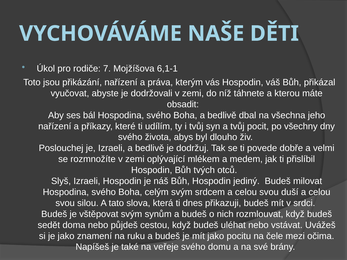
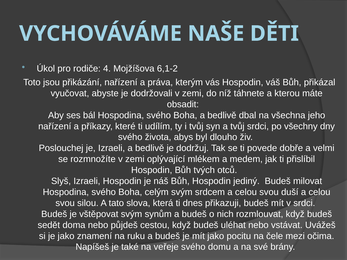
7: 7 -> 4
6,1-1: 6,1-1 -> 6,1-2
tvůj pocit: pocit -> srdci
